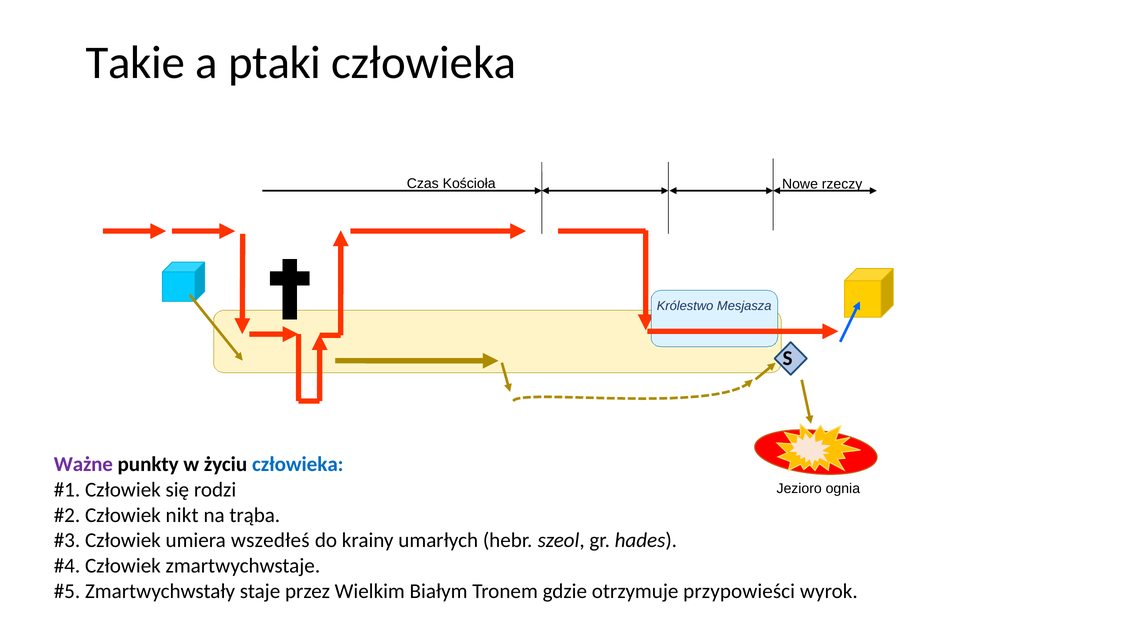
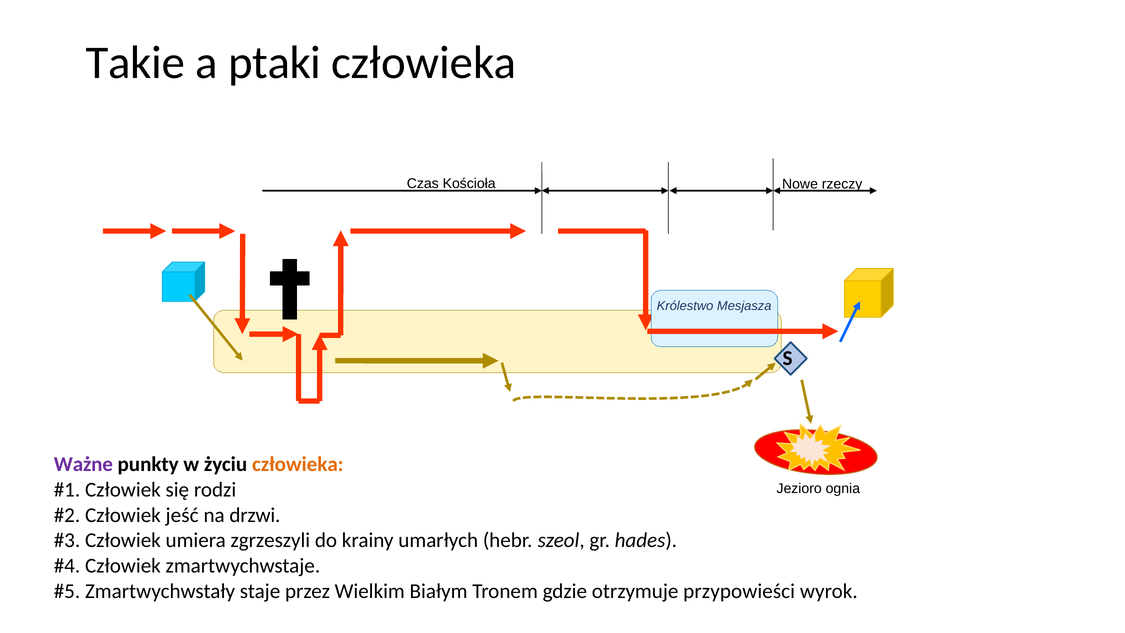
człowieka at (298, 464) colour: blue -> orange
nikt: nikt -> jeść
trąba: trąba -> drzwi
wszedłeś: wszedłeś -> zgrzeszyli
